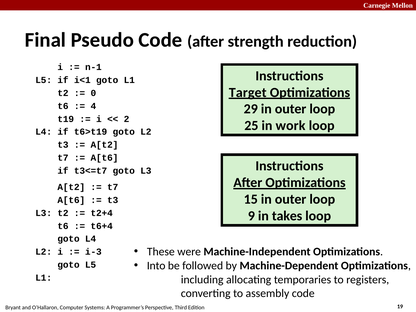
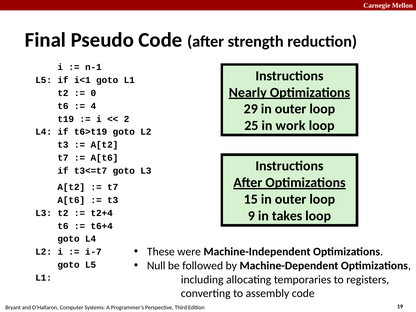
Target: Target -> Nearly
i-3: i-3 -> i-7
Into: Into -> Null
